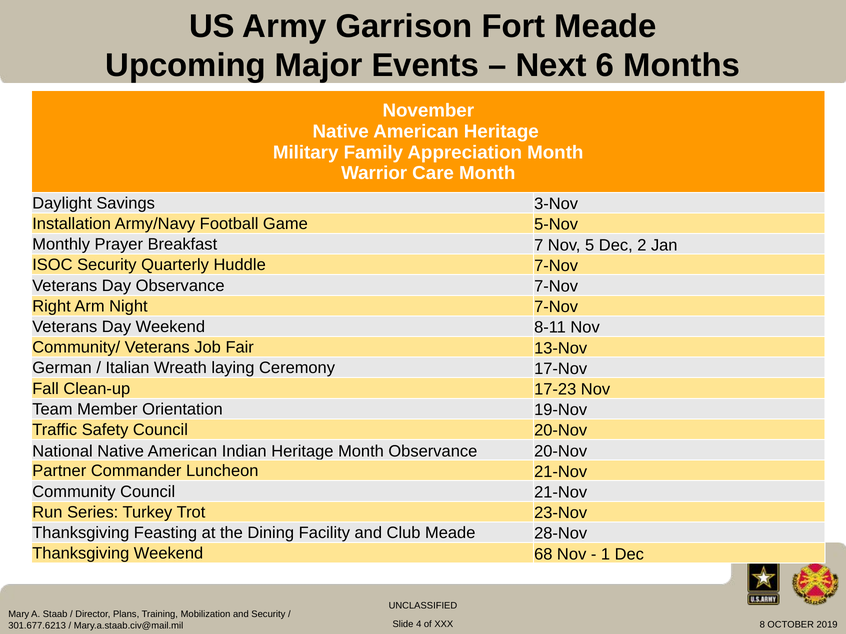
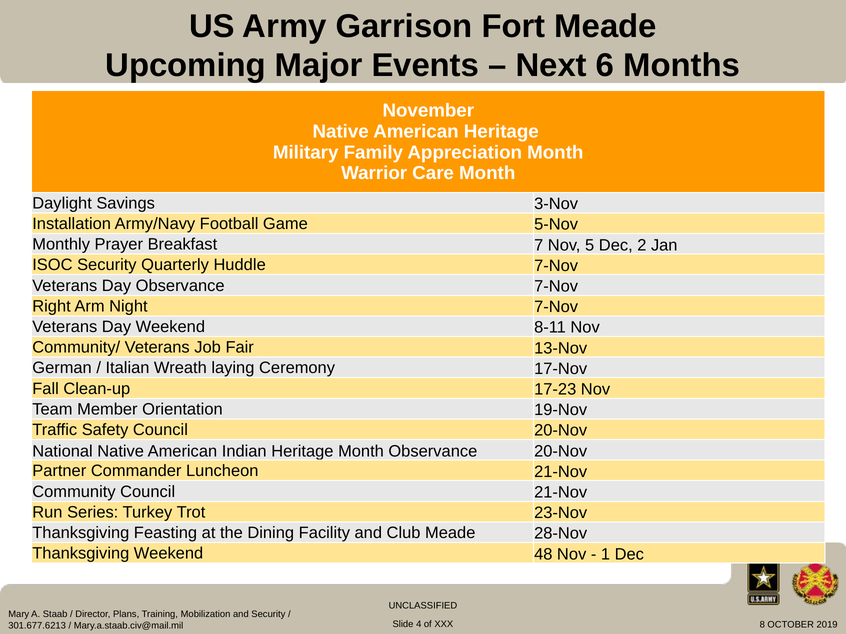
68: 68 -> 48
